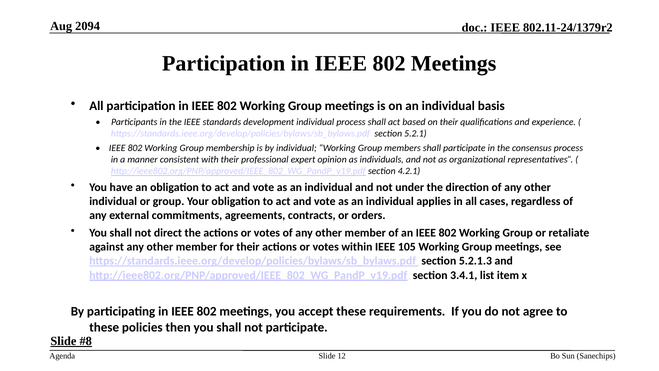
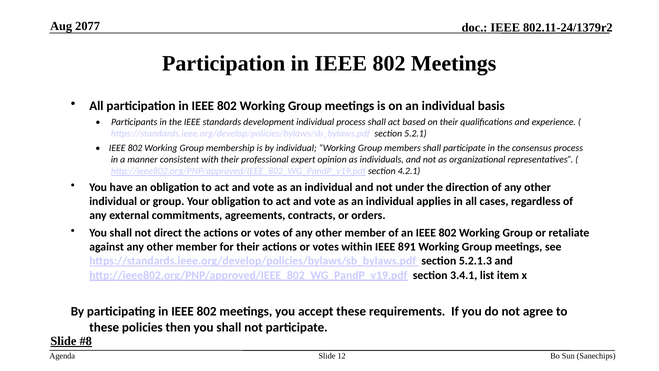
2094: 2094 -> 2077
105: 105 -> 891
